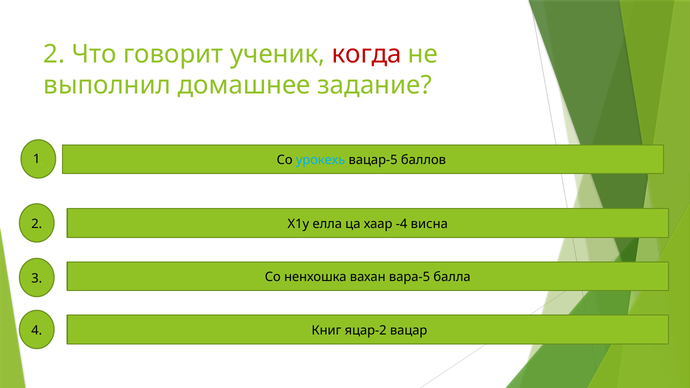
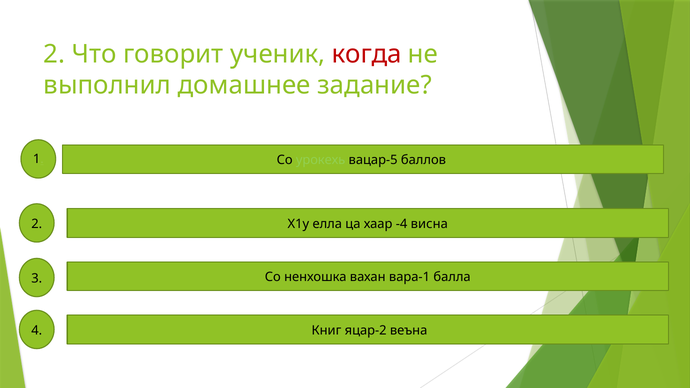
урокехь colour: light blue -> light green
вара-5: вара-5 -> вара-1
вацар: вацар -> веъна
